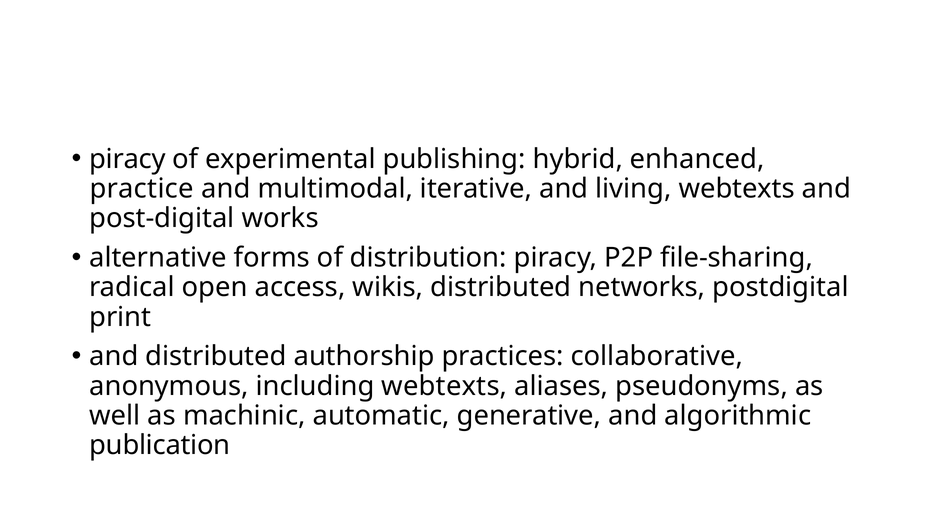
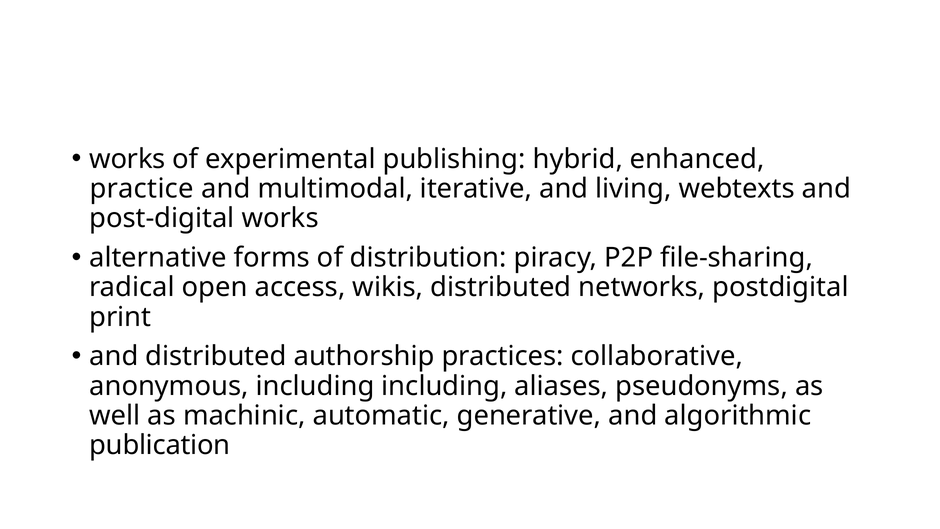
piracy at (127, 159): piracy -> works
including webtexts: webtexts -> including
